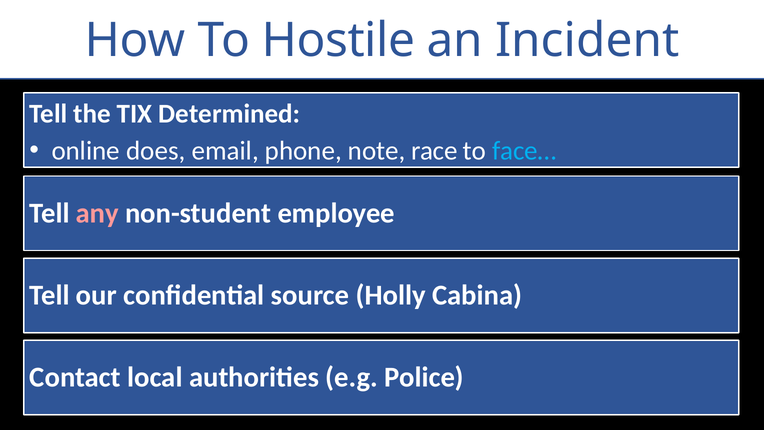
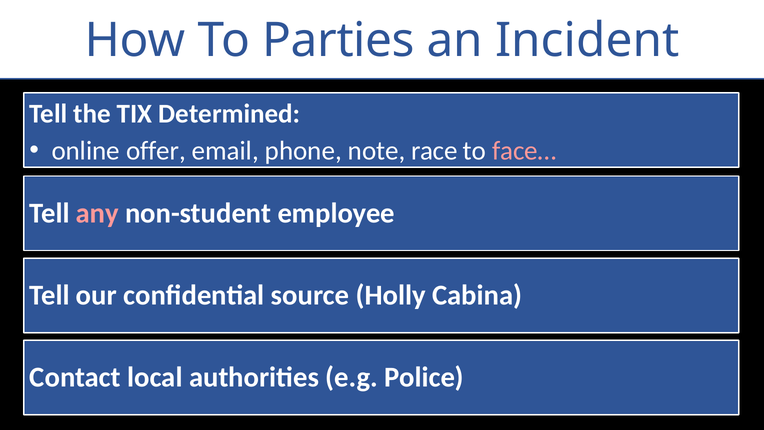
Hostile: Hostile -> Parties
does: does -> offer
face… colour: light blue -> pink
